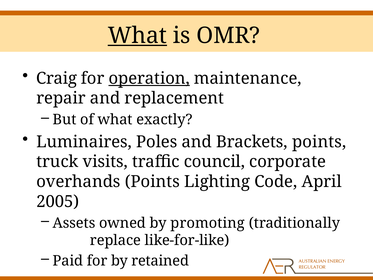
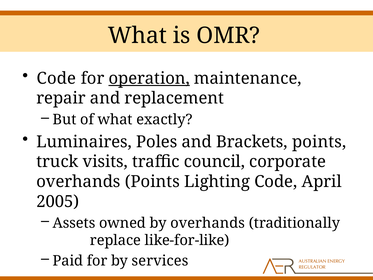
What at (137, 36) underline: present -> none
Craig at (57, 78): Craig -> Code
by promoting: promoting -> overhands
retained: retained -> services
